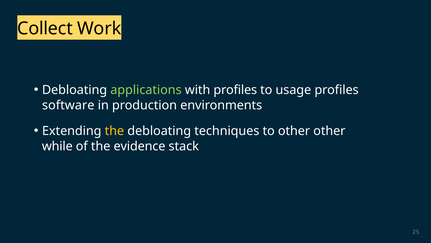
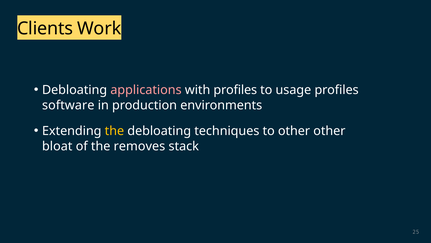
Collect: Collect -> Clients
applications colour: light green -> pink
while: while -> bloat
evidence: evidence -> removes
